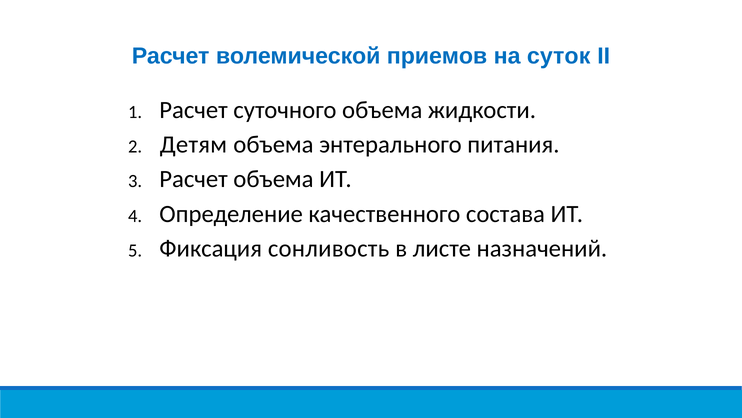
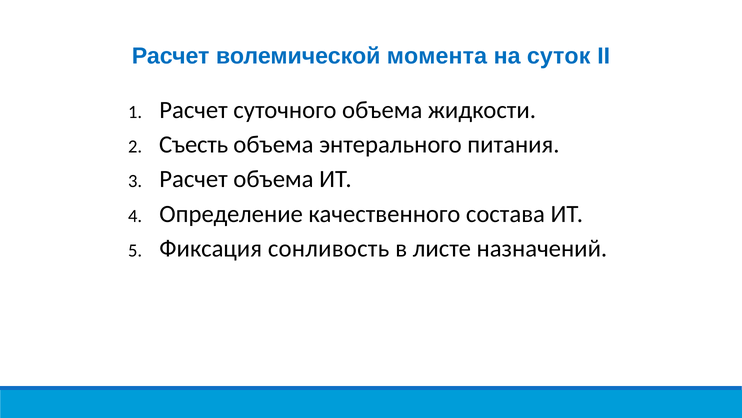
приемов: приемов -> момента
Детям: Детям -> Съесть
